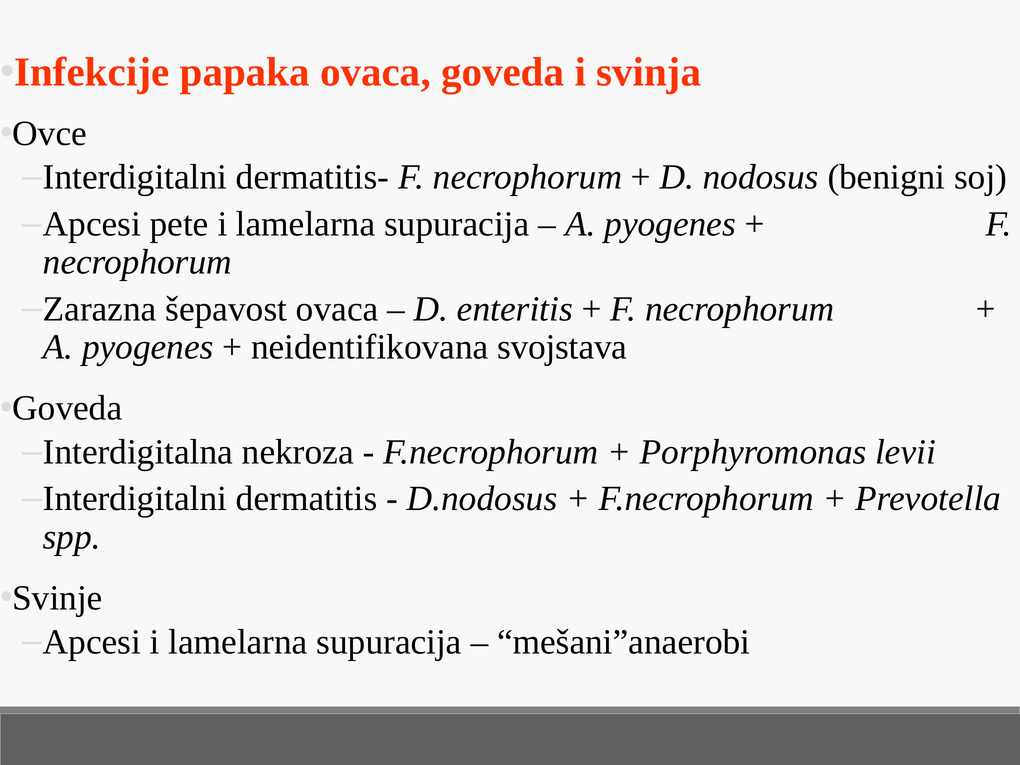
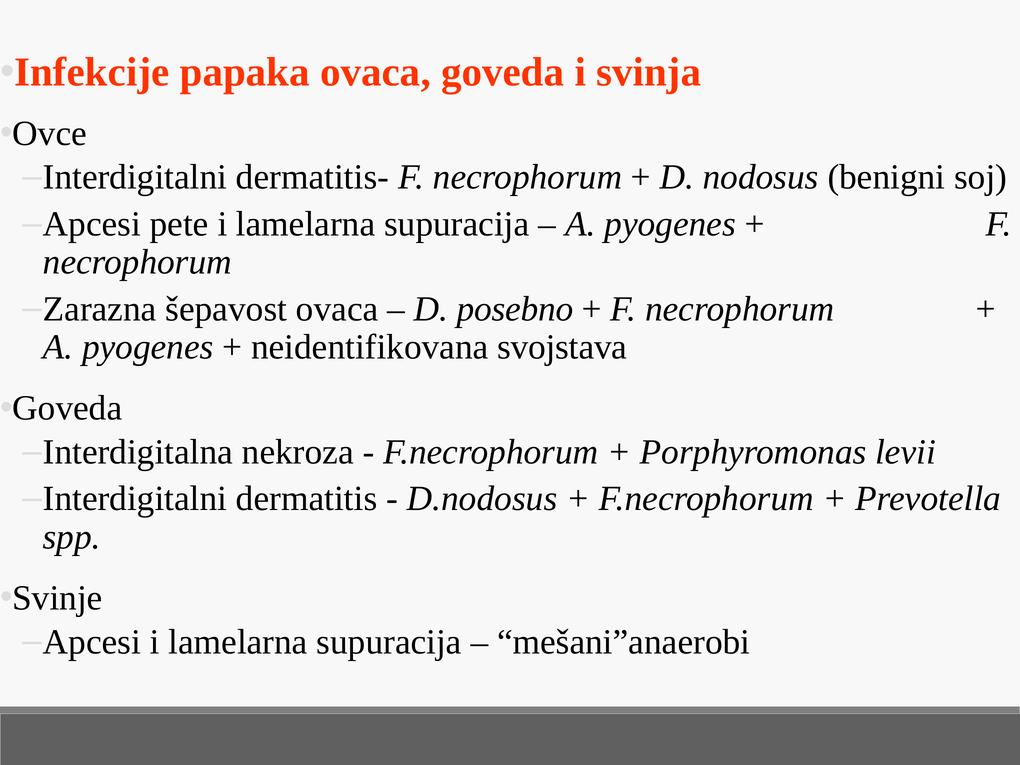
enteritis: enteritis -> posebno
